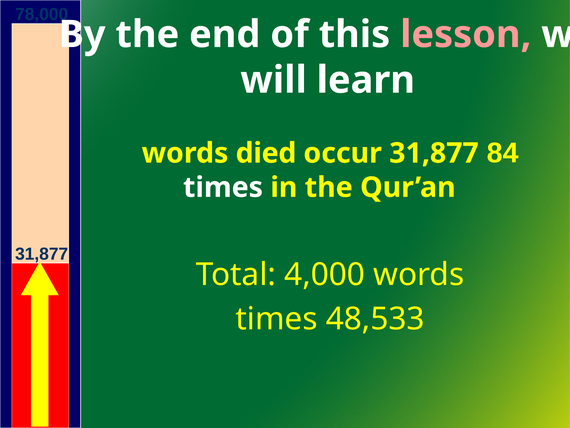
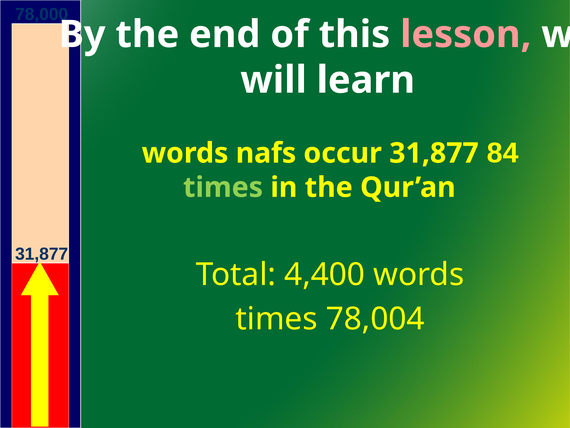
died: died -> nafs
times at (223, 187) colour: white -> light green
4,000: 4,000 -> 4,400
48,533: 48,533 -> 78,004
